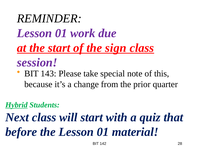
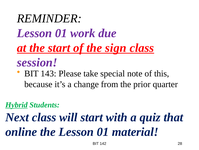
before: before -> online
